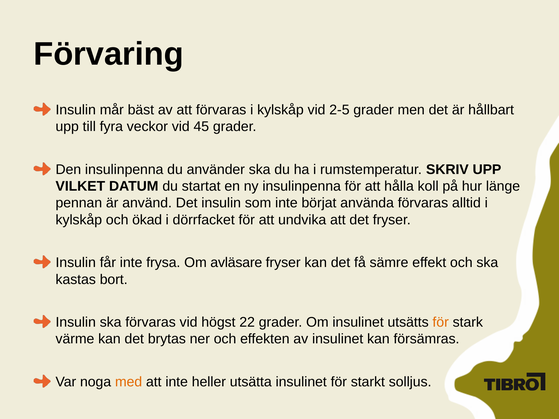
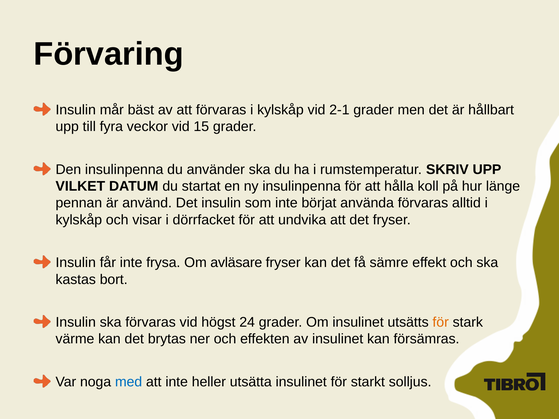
2-5: 2-5 -> 2-1
45: 45 -> 15
ökad: ökad -> visar
22: 22 -> 24
med colour: orange -> blue
